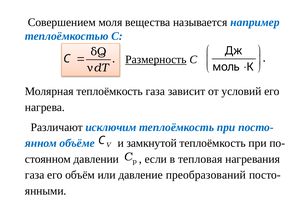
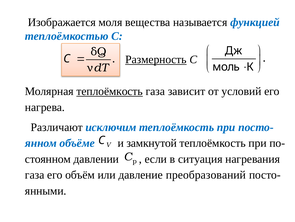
Совершением: Совершением -> Изображается
например: например -> функцией
теплоёмкость at (110, 91) underline: none -> present
тепловая: тепловая -> ситуация
